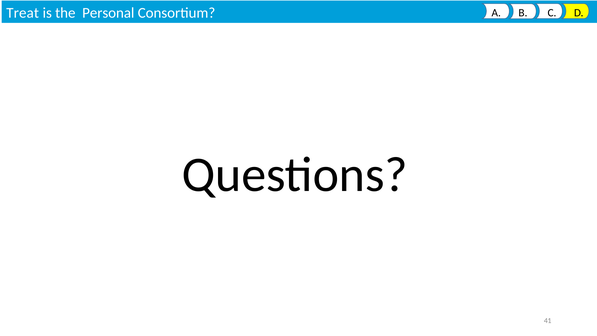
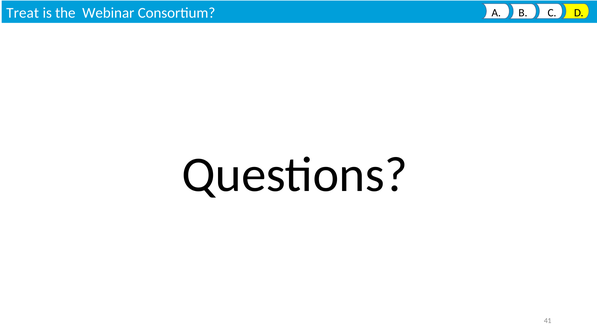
Personal: Personal -> Webinar
